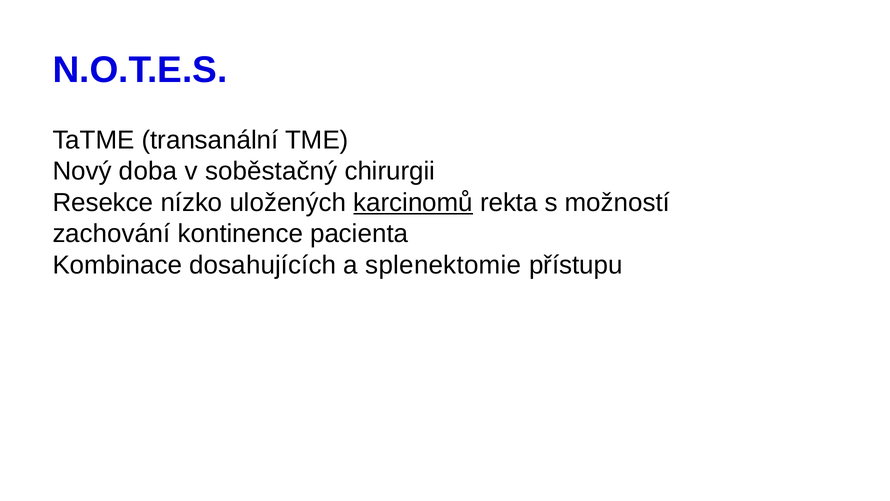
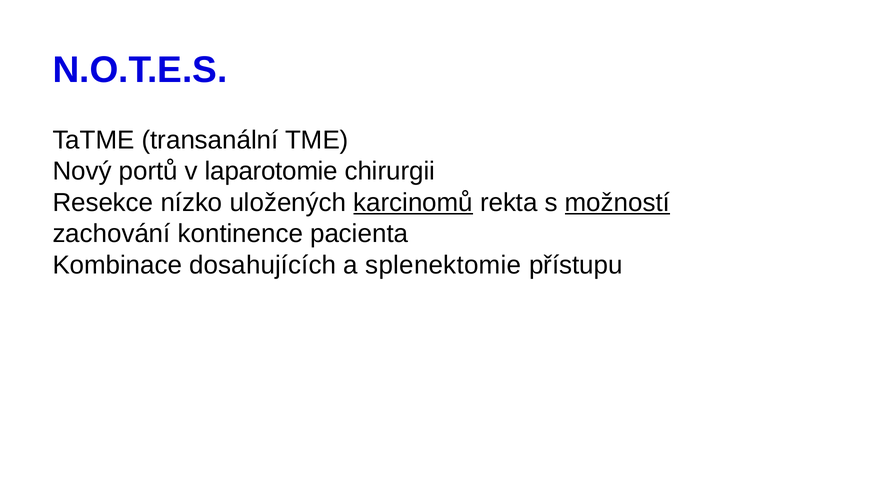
doba: doba -> portů
soběstačný: soběstačný -> laparotomie
možností underline: none -> present
